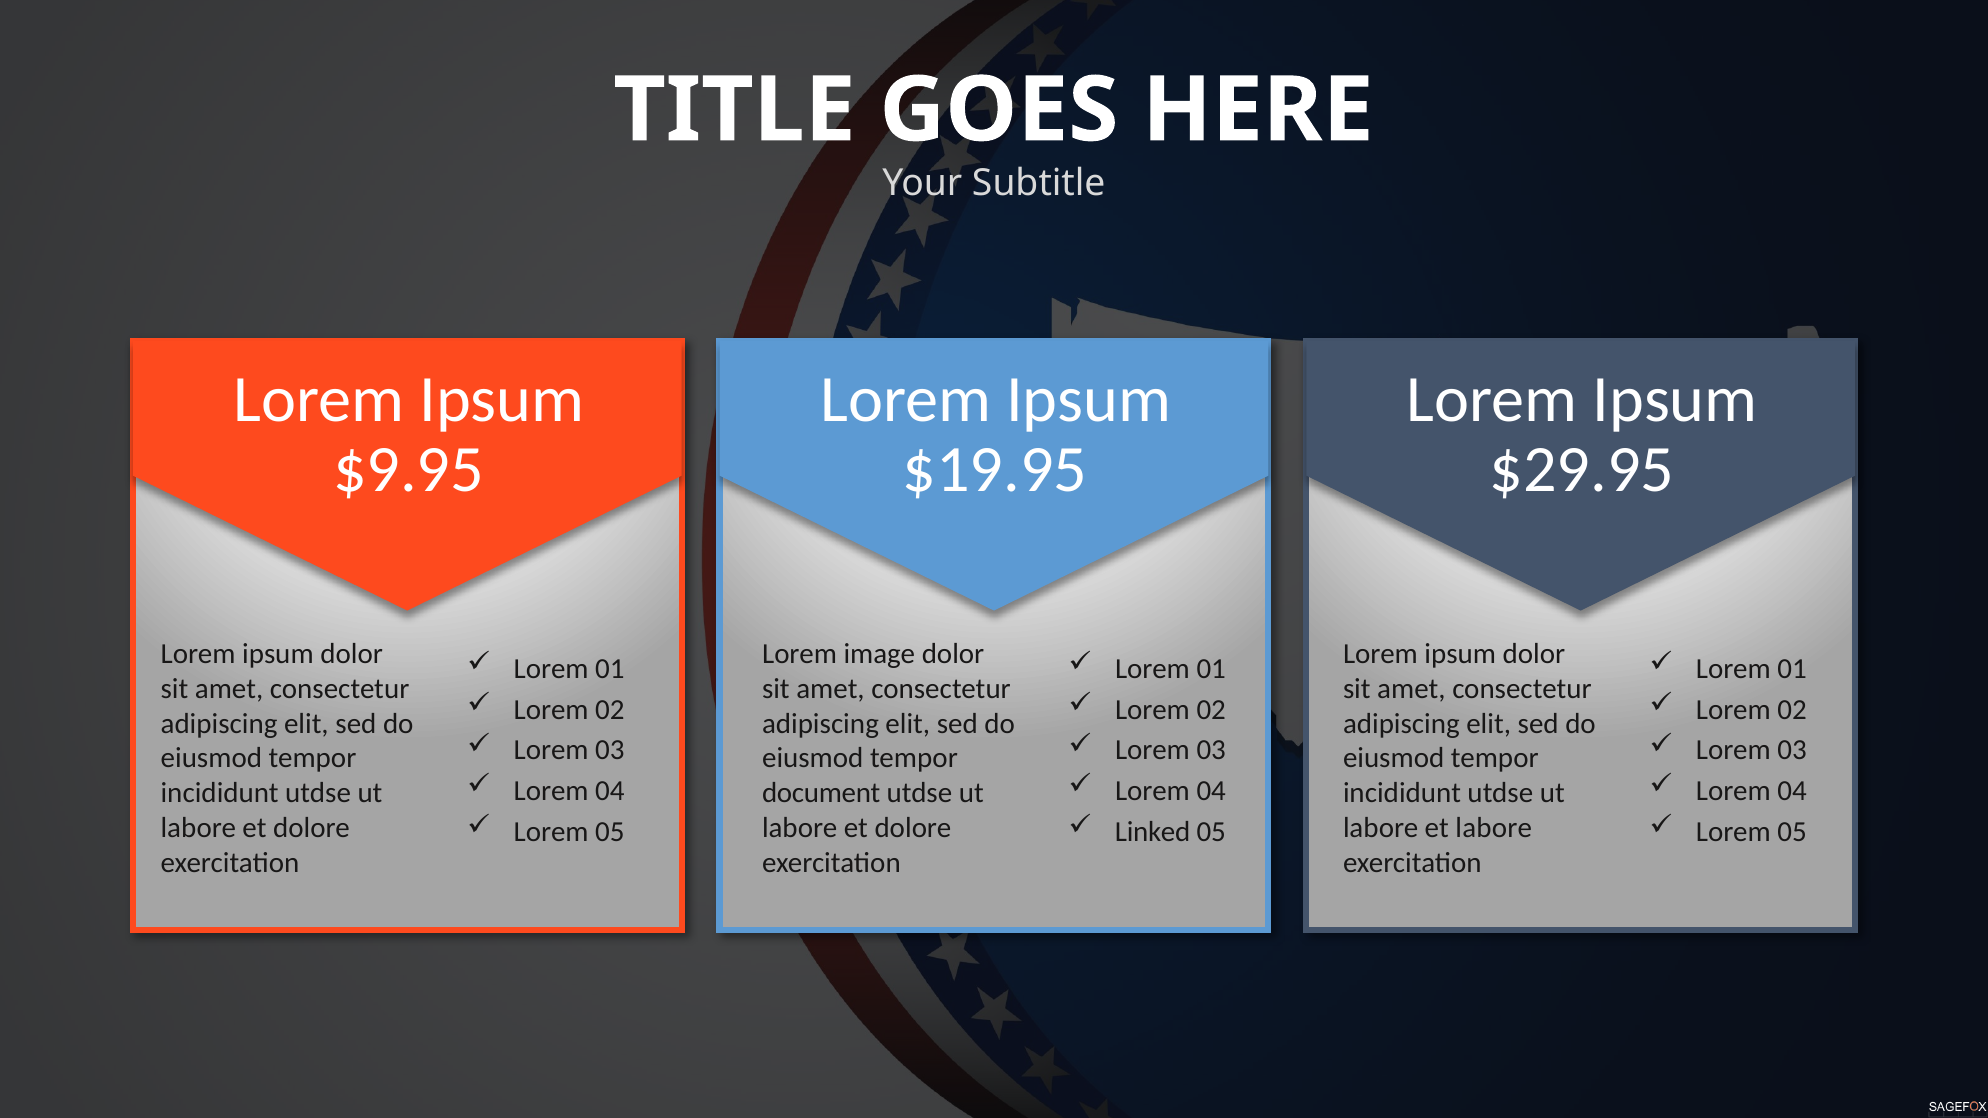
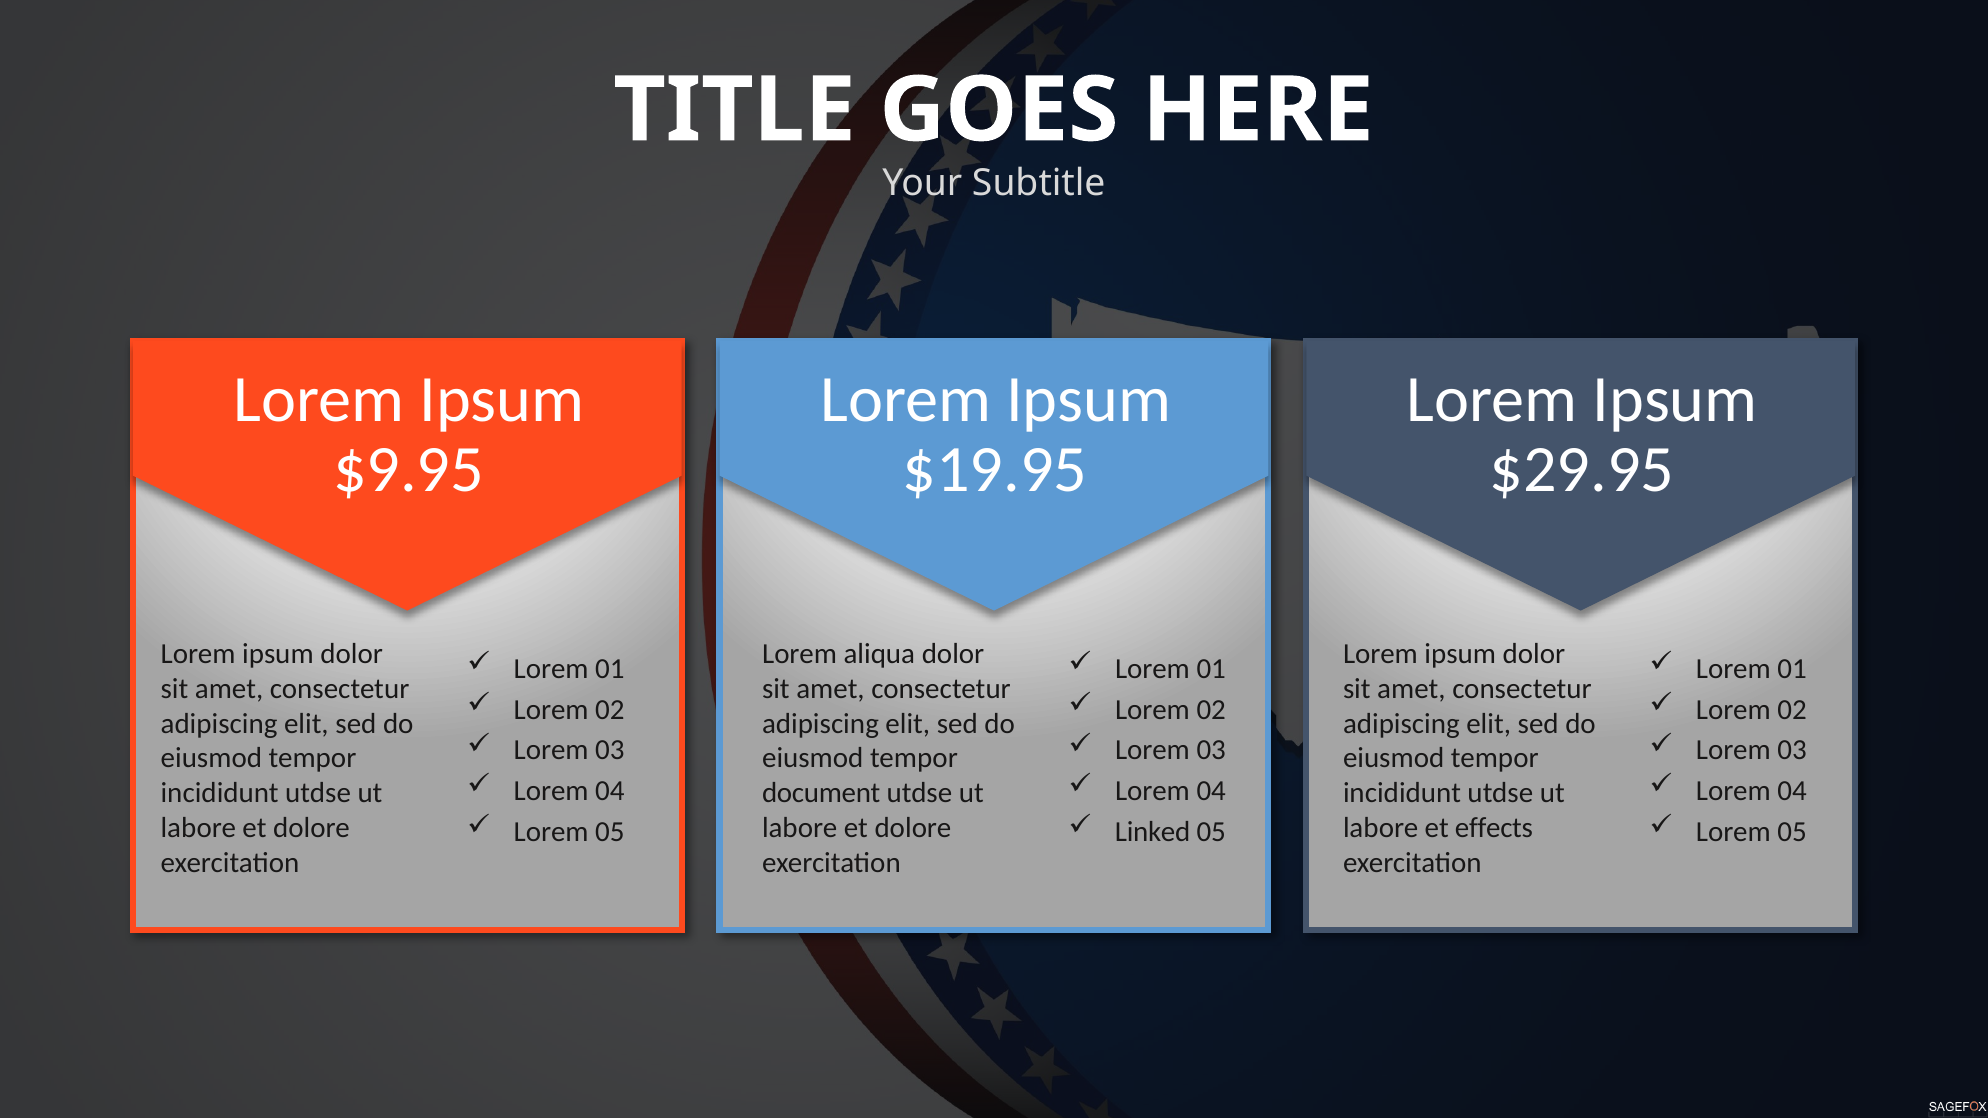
image: image -> aliqua
et labore: labore -> effects
